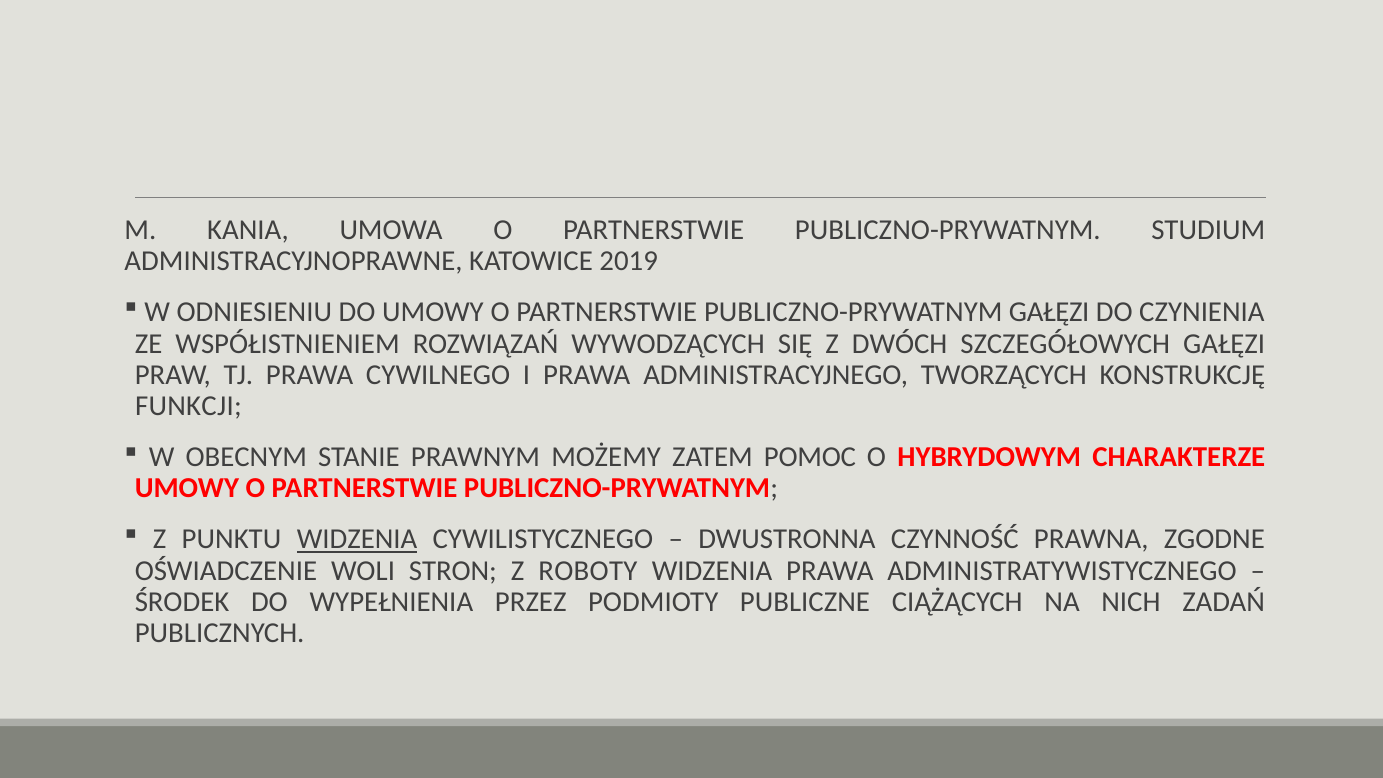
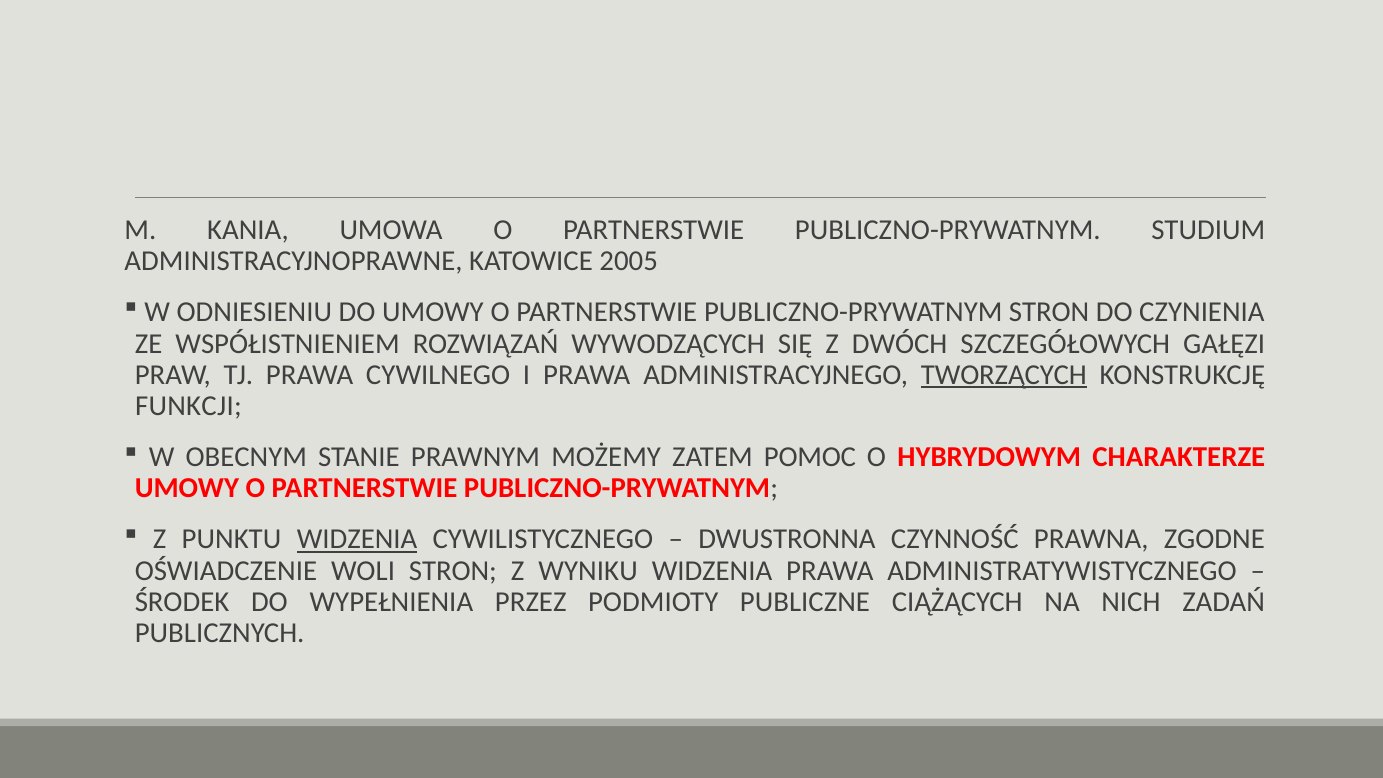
2019: 2019 -> 2005
PUBLICZNO-PRYWATNYM GAŁĘZI: GAŁĘZI -> STRON
TWORZĄCYCH underline: none -> present
ROBOTY: ROBOTY -> WYNIKU
